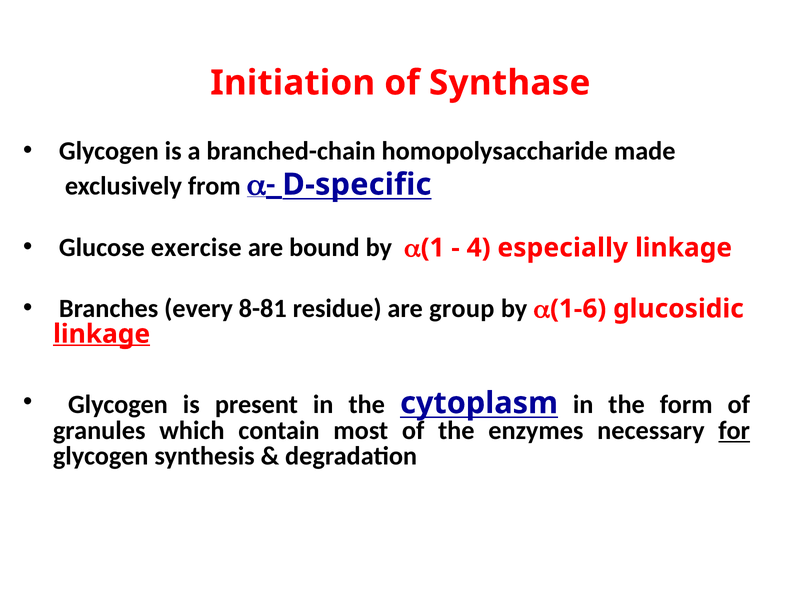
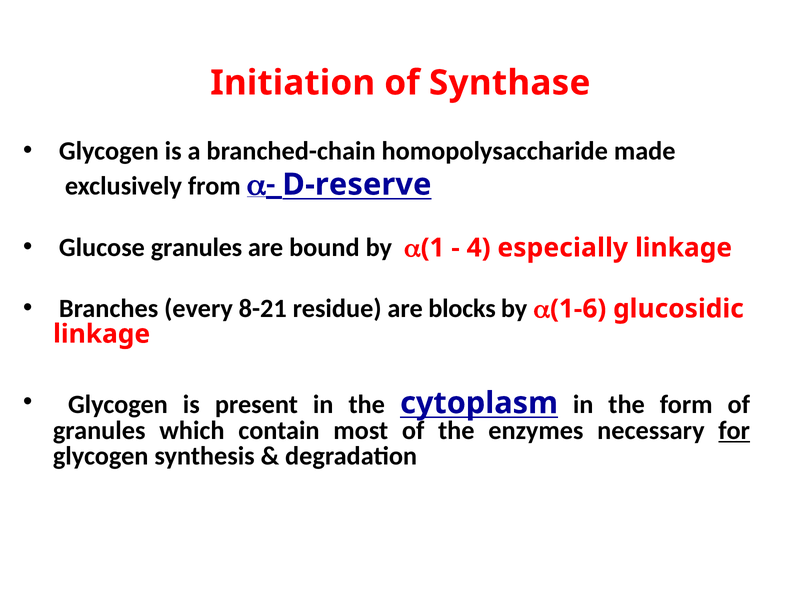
D-specific: D-specific -> D-reserve
Glucose exercise: exercise -> granules
8-81: 8-81 -> 8-21
group: group -> blocks
linkage at (102, 334) underline: present -> none
